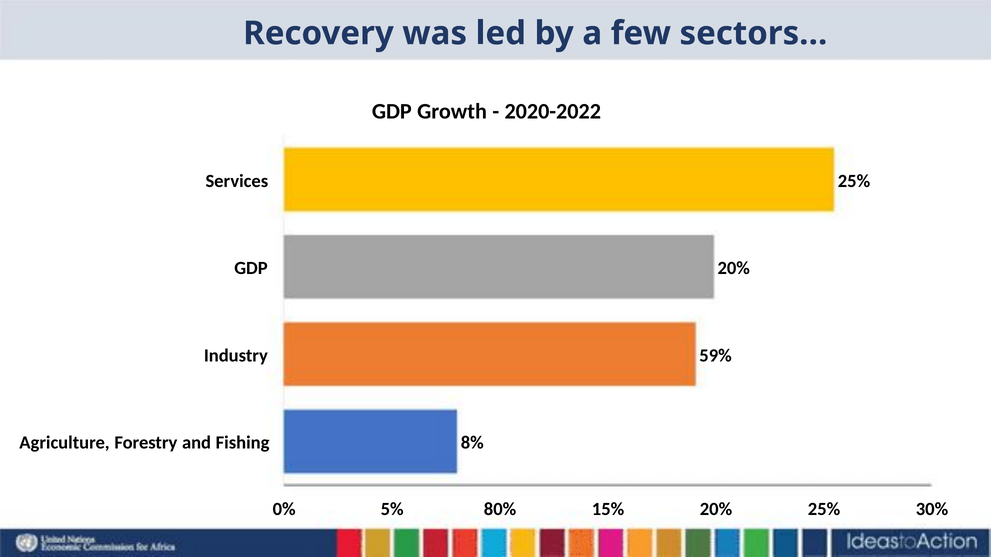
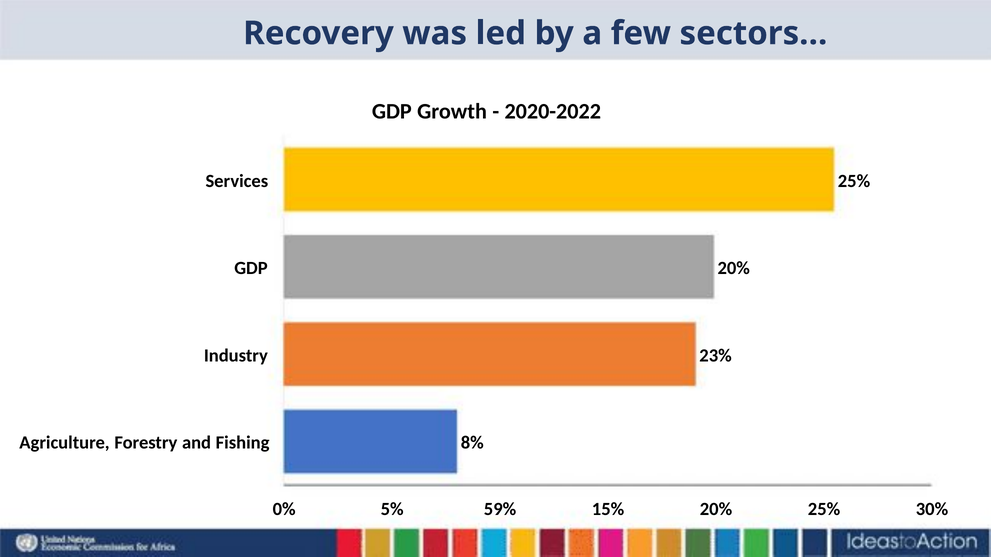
59%: 59% -> 23%
80%: 80% -> 59%
